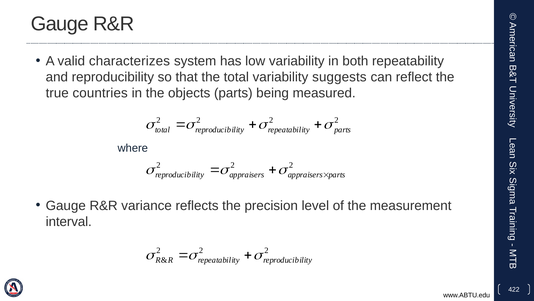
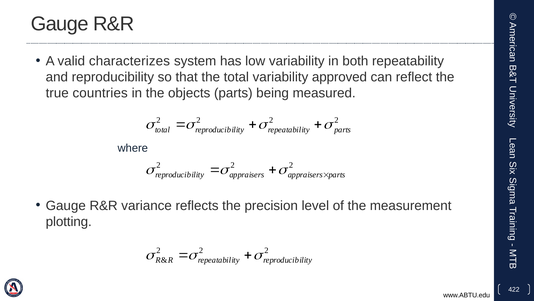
suggests: suggests -> approved
interval: interval -> plotting
